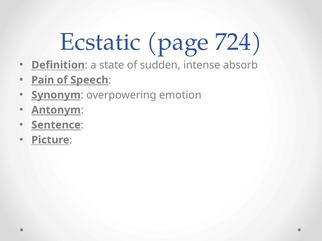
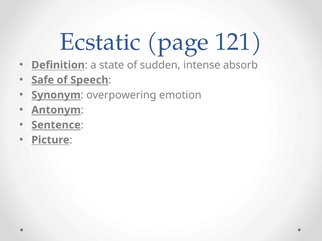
724: 724 -> 121
Pain: Pain -> Safe
